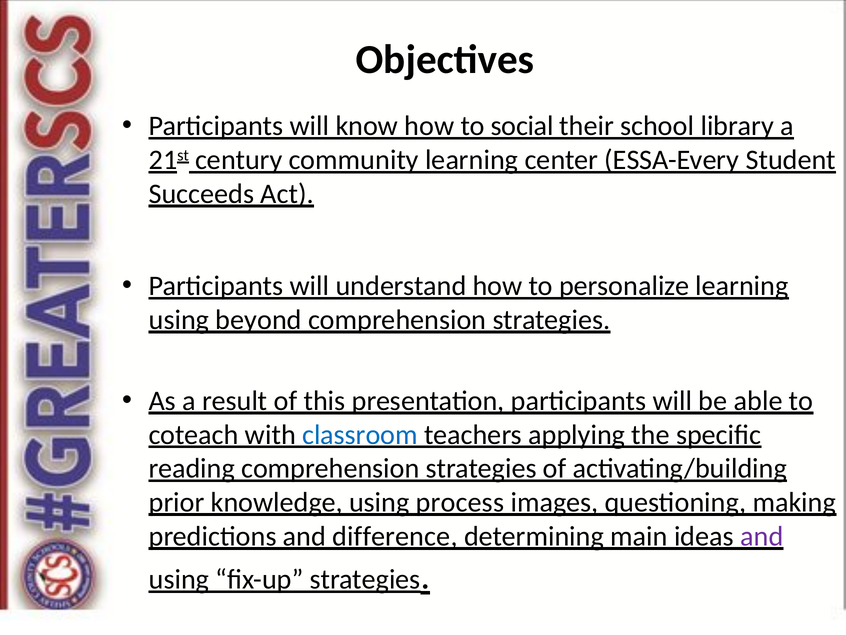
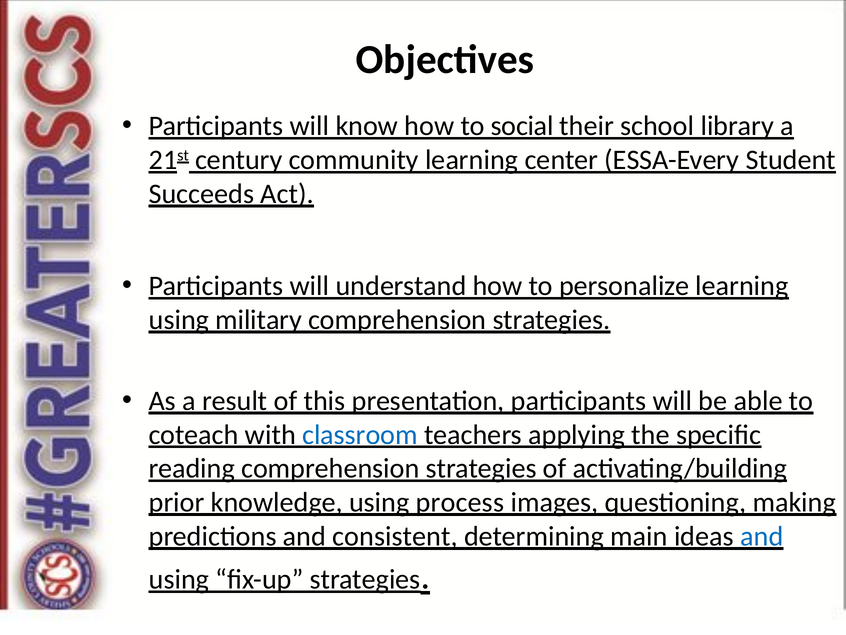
beyond: beyond -> military
difference: difference -> consistent
and at (762, 536) colour: purple -> blue
